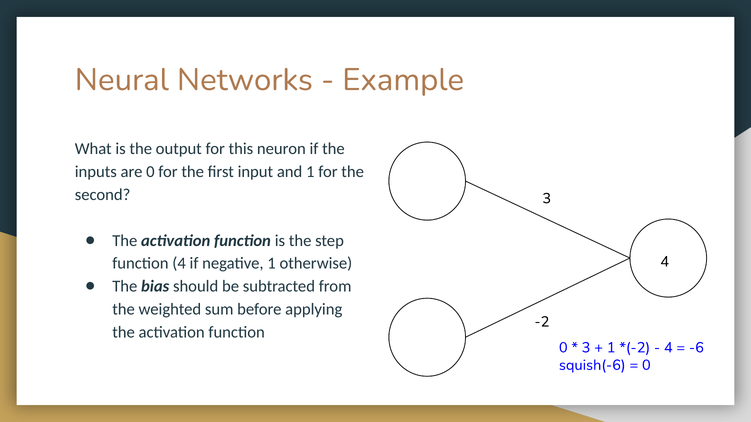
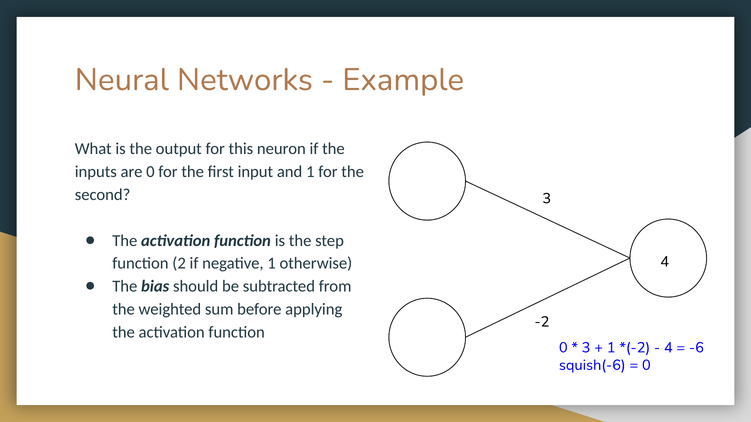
function 4: 4 -> 2
